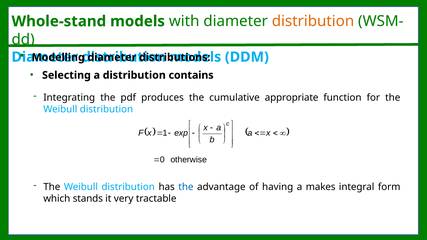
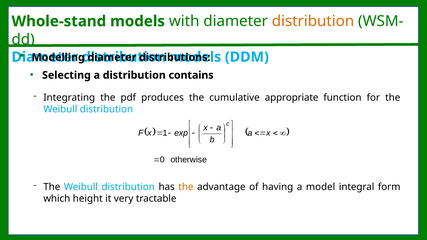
the at (186, 187) colour: blue -> orange
makes: makes -> model
stands: stands -> height
